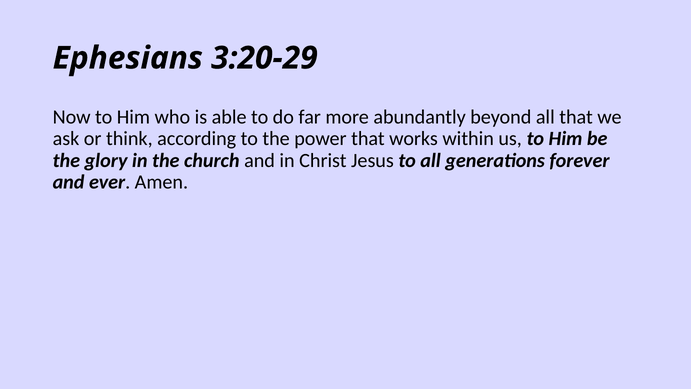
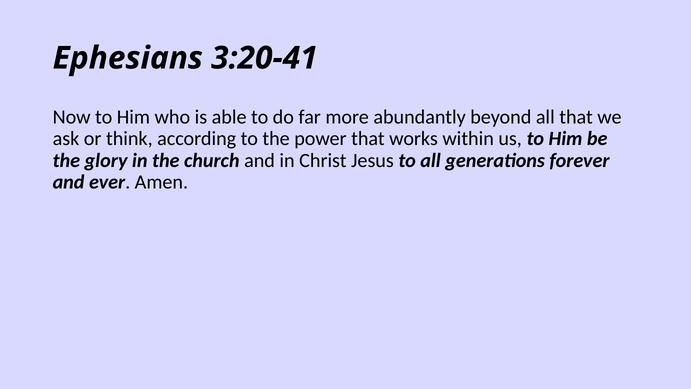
3:20-29: 3:20-29 -> 3:20-41
